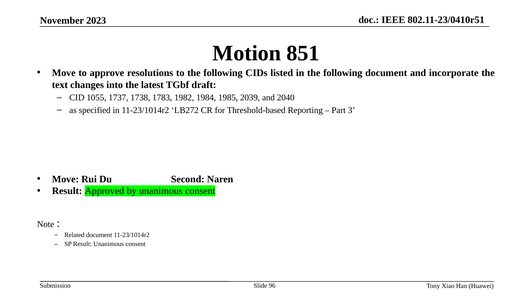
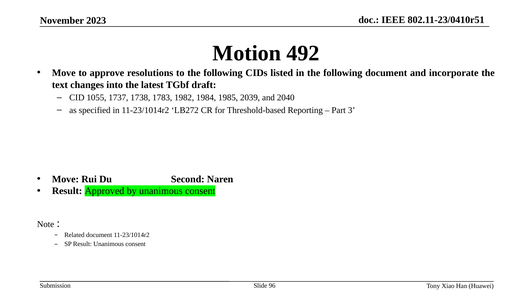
851: 851 -> 492
